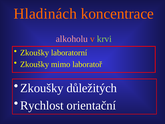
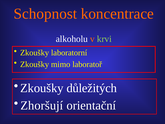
Hladinách: Hladinách -> Schopnost
alkoholu colour: pink -> white
Rychlost: Rychlost -> Zhoršují
